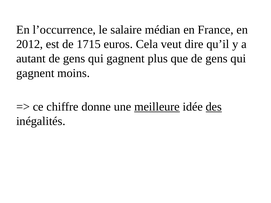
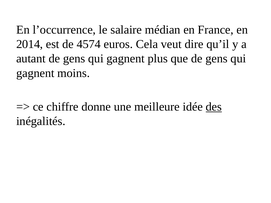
2012: 2012 -> 2014
1715: 1715 -> 4574
meilleure underline: present -> none
